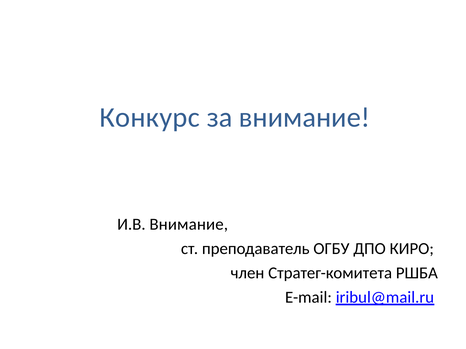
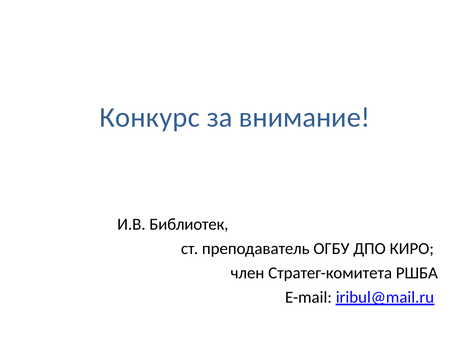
И.В Внимание: Внимание -> Библиотек
